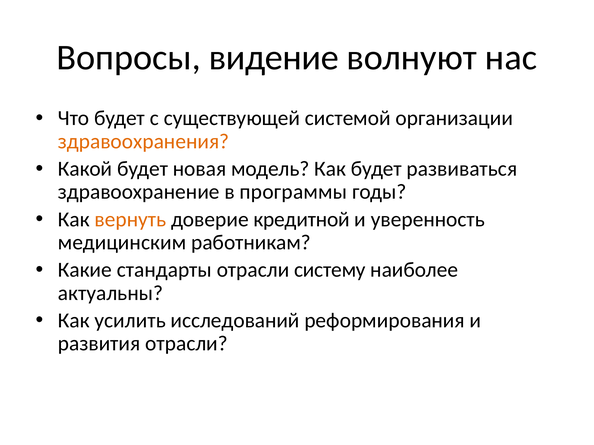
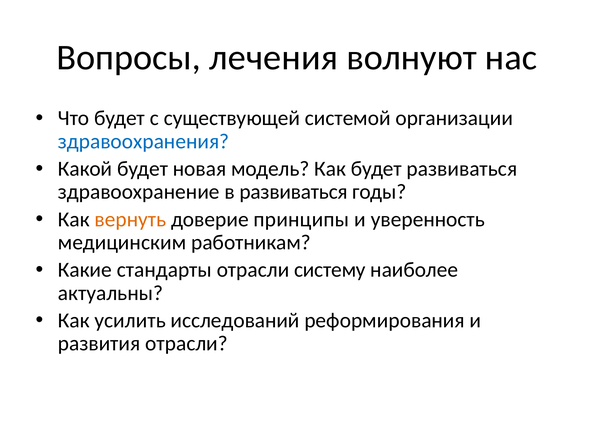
видение: видение -> лечения
здравоохранения colour: orange -> blue
в программы: программы -> развиваться
кредитной: кредитной -> принципы
